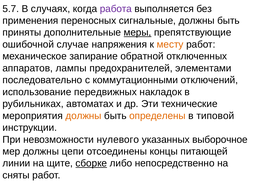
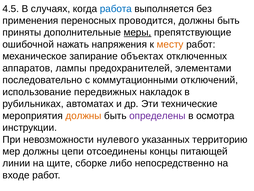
5.7: 5.7 -> 4.5
работа colour: purple -> blue
сигнальные: сигнальные -> проводится
случае: случае -> нажать
обратной: обратной -> объектах
определены colour: orange -> purple
типовой: типовой -> осмотра
выборочное: выборочное -> территорию
сборке underline: present -> none
сняты: сняты -> входе
